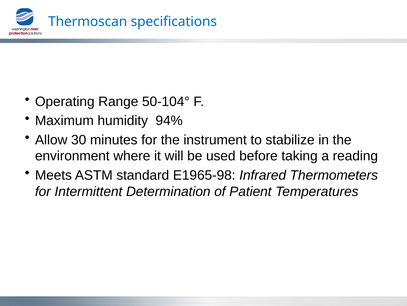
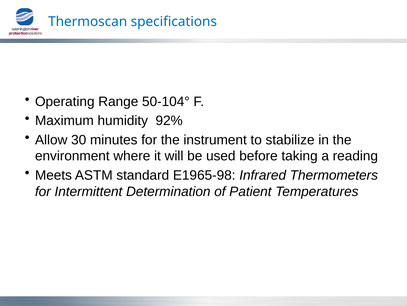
94%: 94% -> 92%
